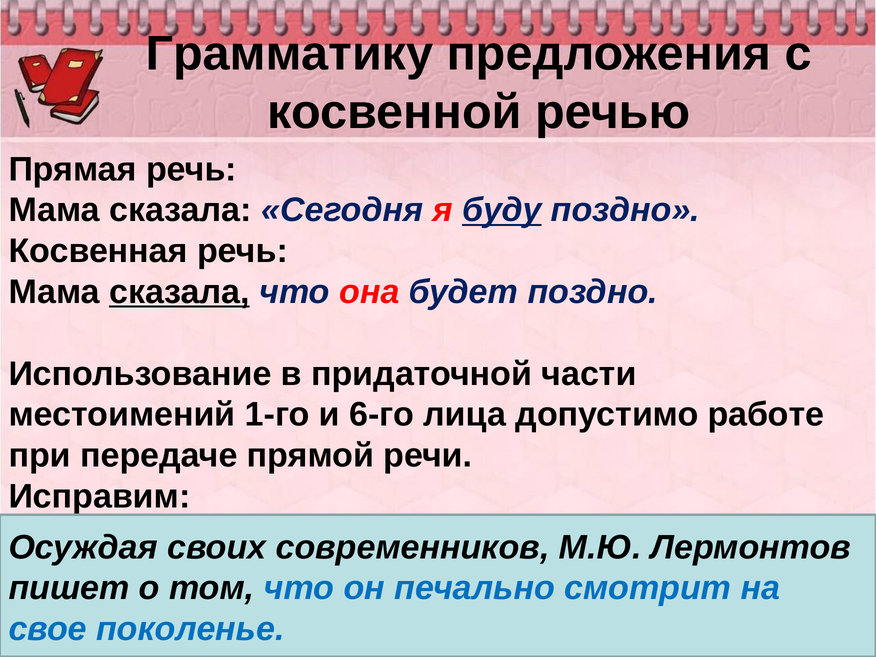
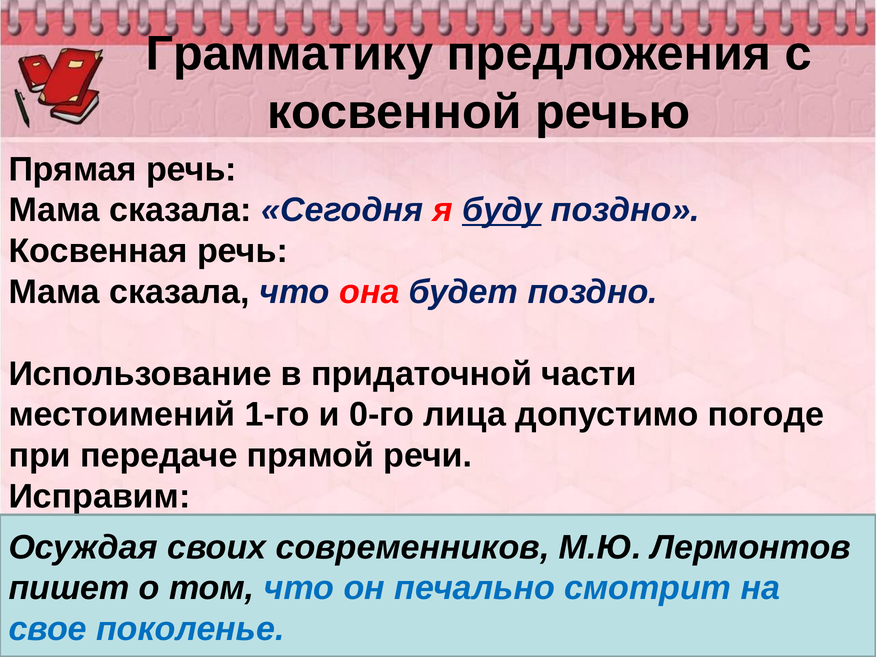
сказала at (179, 292) underline: present -> none
6-го: 6-го -> 0-го
работе: работе -> погоде
